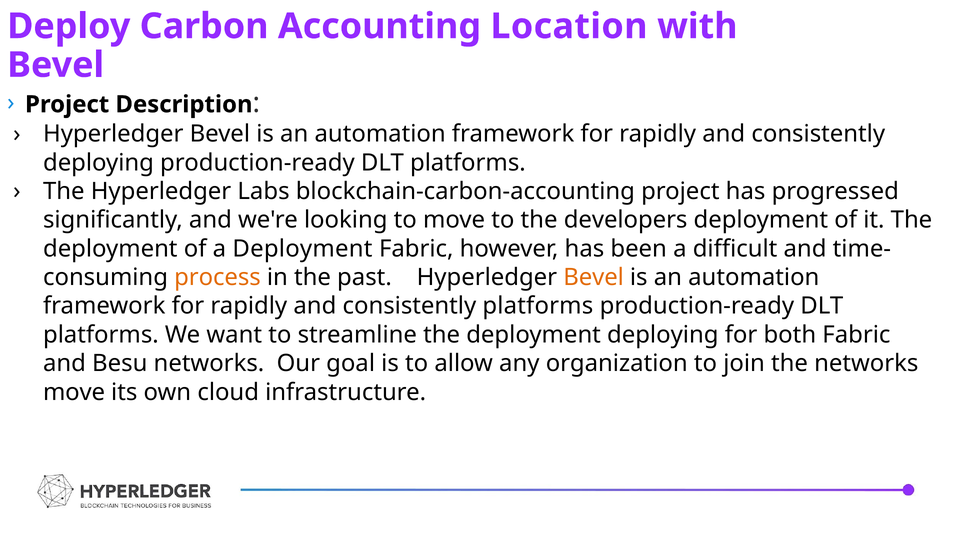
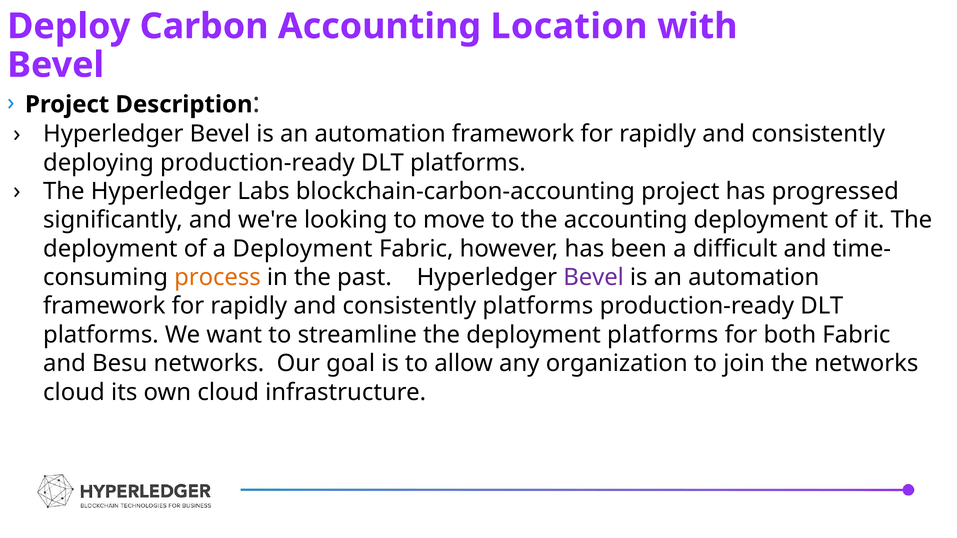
the developers: developers -> accounting
Bevel at (594, 278) colour: orange -> purple
deployment deploying: deploying -> platforms
move at (74, 392): move -> cloud
